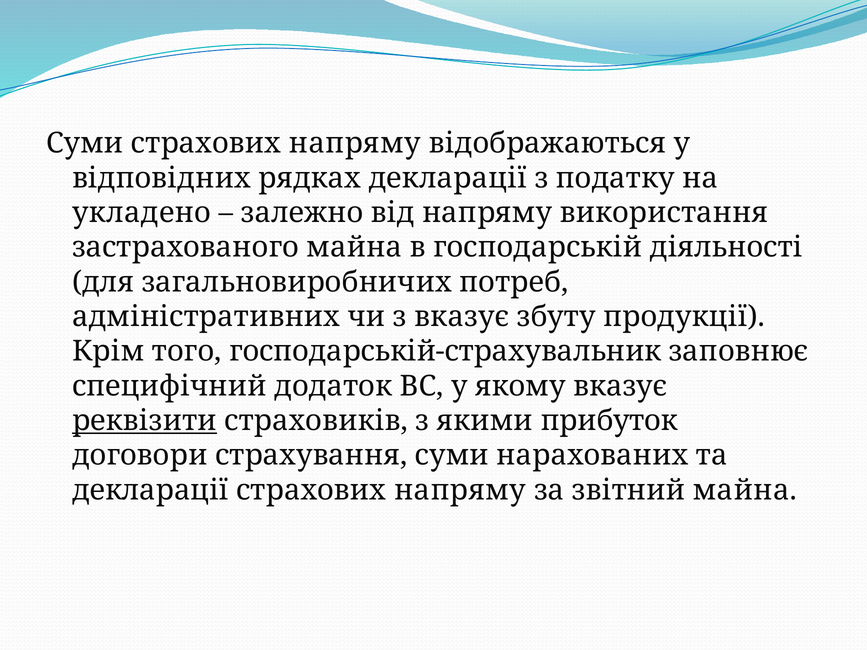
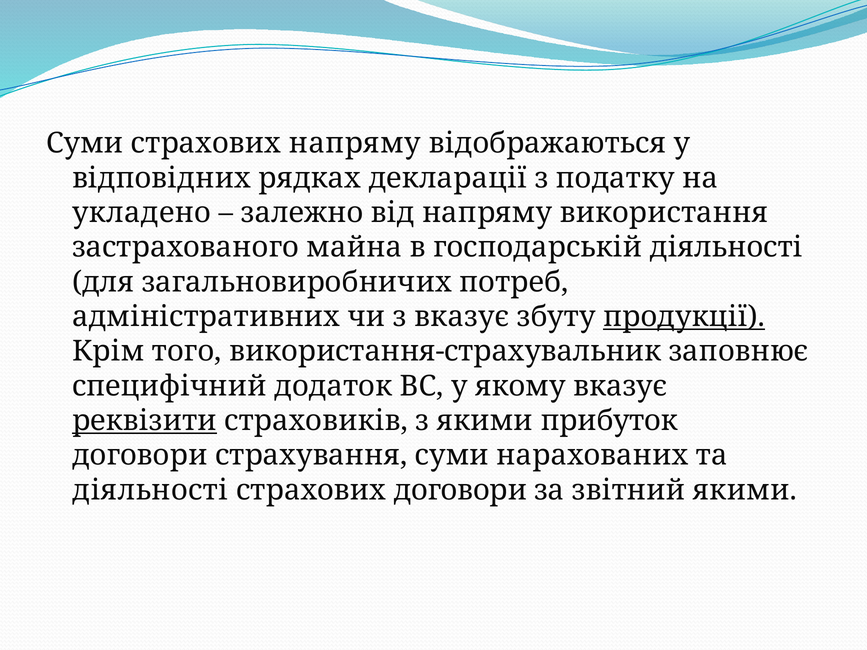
продукції underline: none -> present
господарській-страхувальник: господарській-страхувальник -> використання-страхувальник
декларації at (150, 490): декларації -> діяльності
напряму at (460, 490): напряму -> договори
звітний майна: майна -> якими
